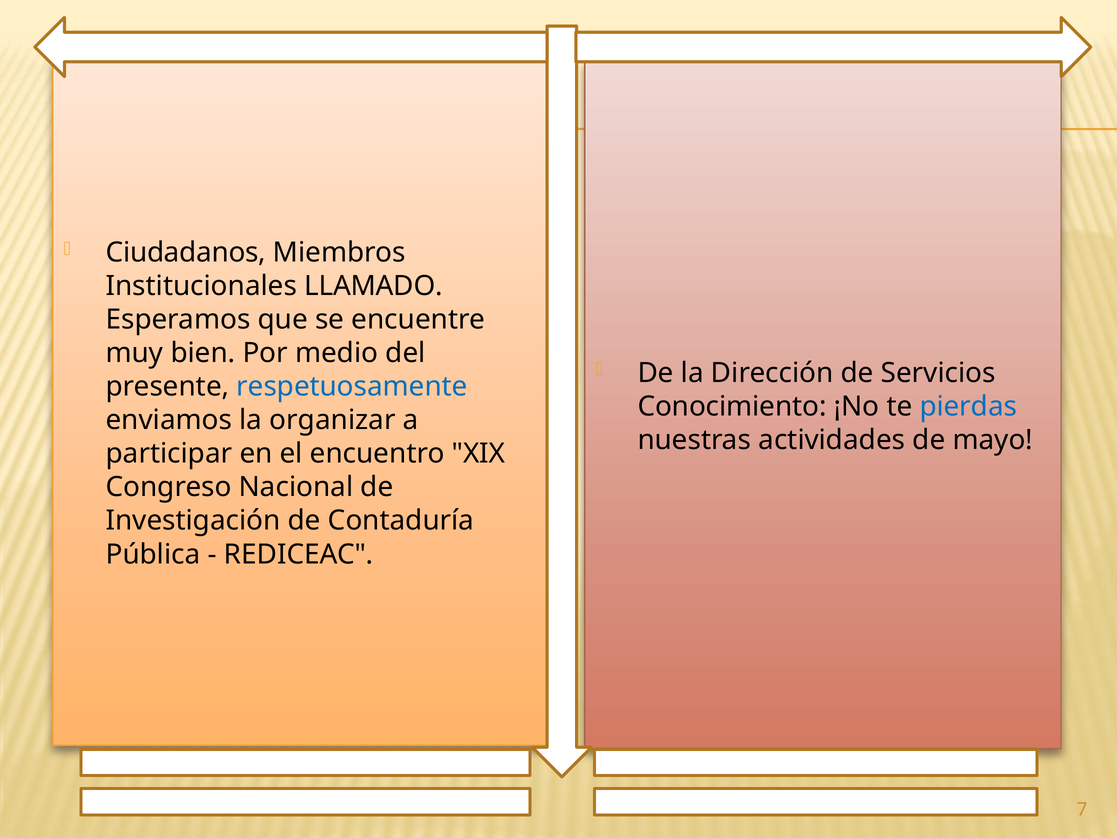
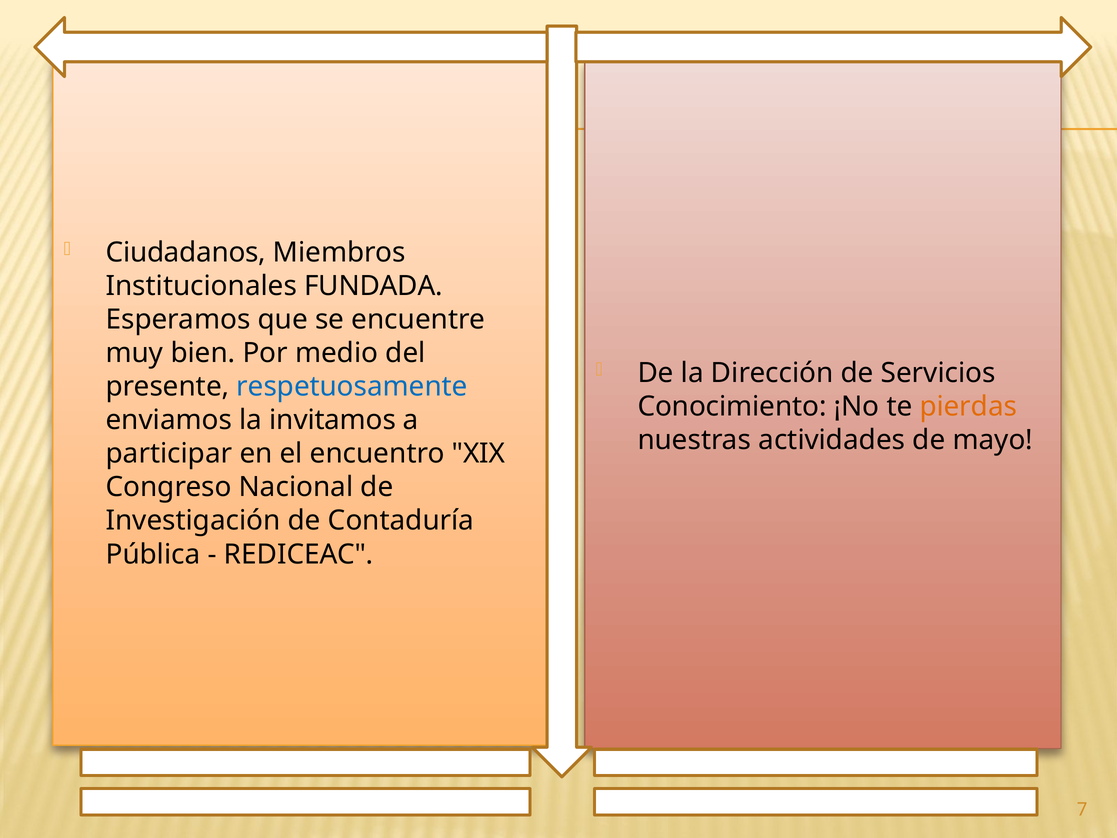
LLAMADO: LLAMADO -> FUNDADA
pierdas colour: blue -> orange
organizar: organizar -> invitamos
